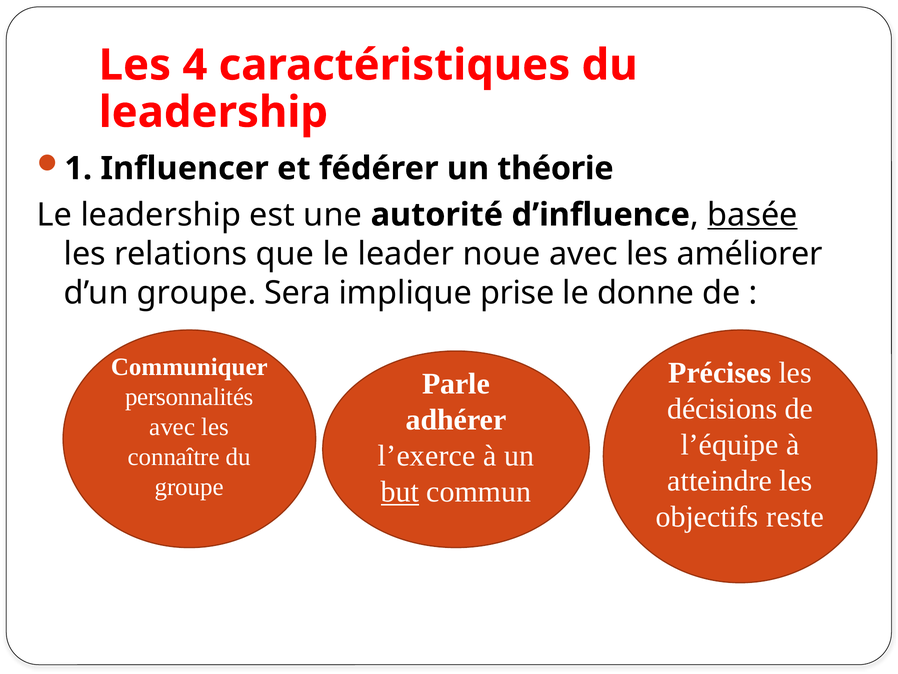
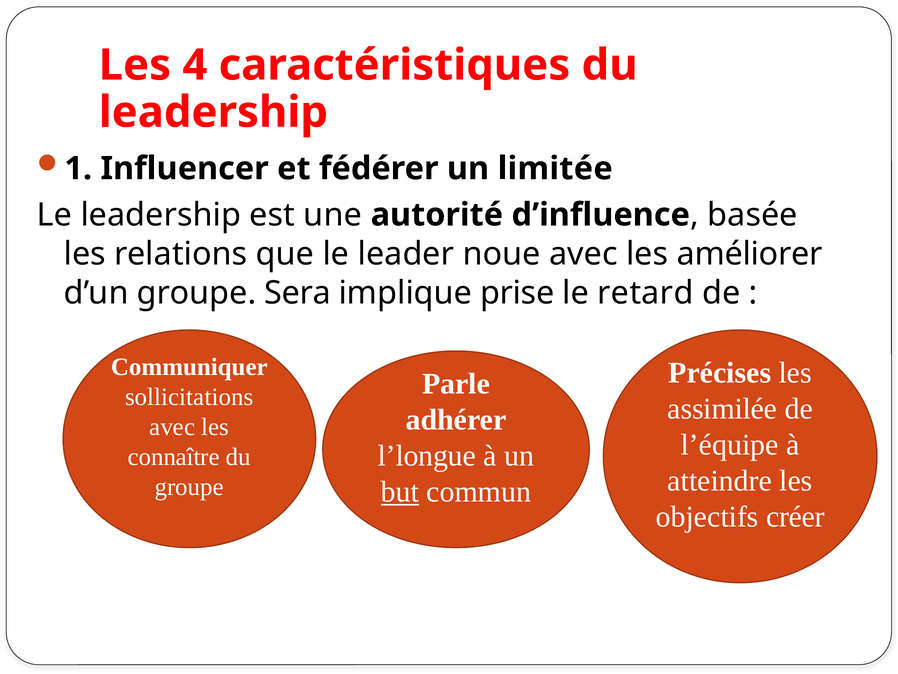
théorie: théorie -> limitée
basée underline: present -> none
donne: donne -> retard
personnalités: personnalités -> sollicitations
décisions: décisions -> assimilée
l’exerce: l’exerce -> l’longue
reste: reste -> créer
